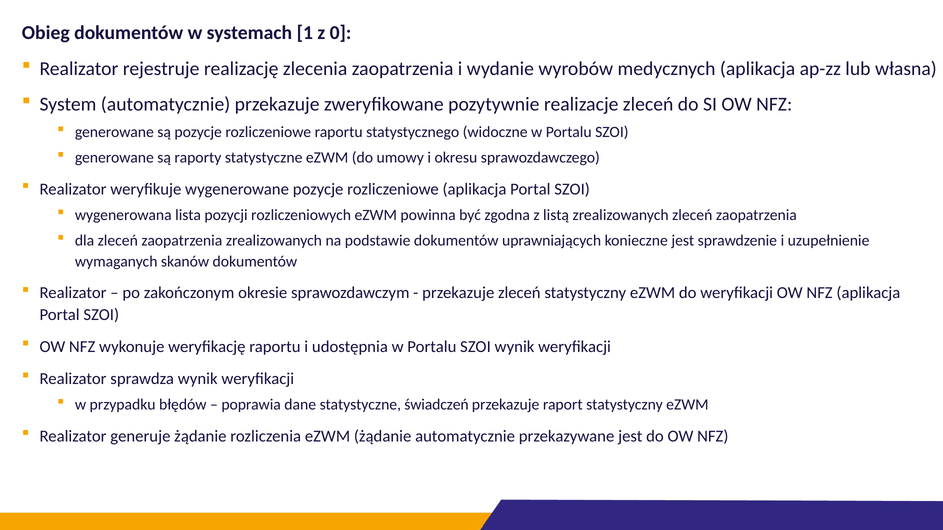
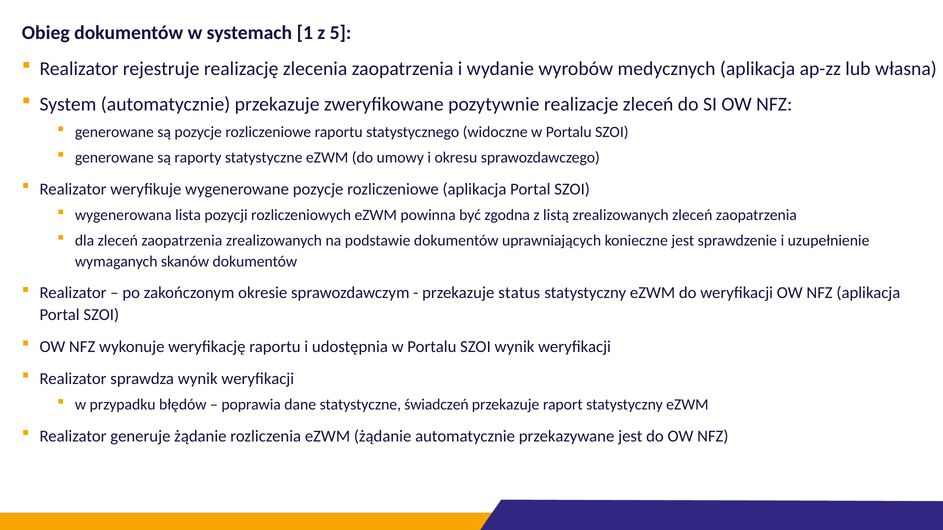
0: 0 -> 5
przekazuje zleceń: zleceń -> status
